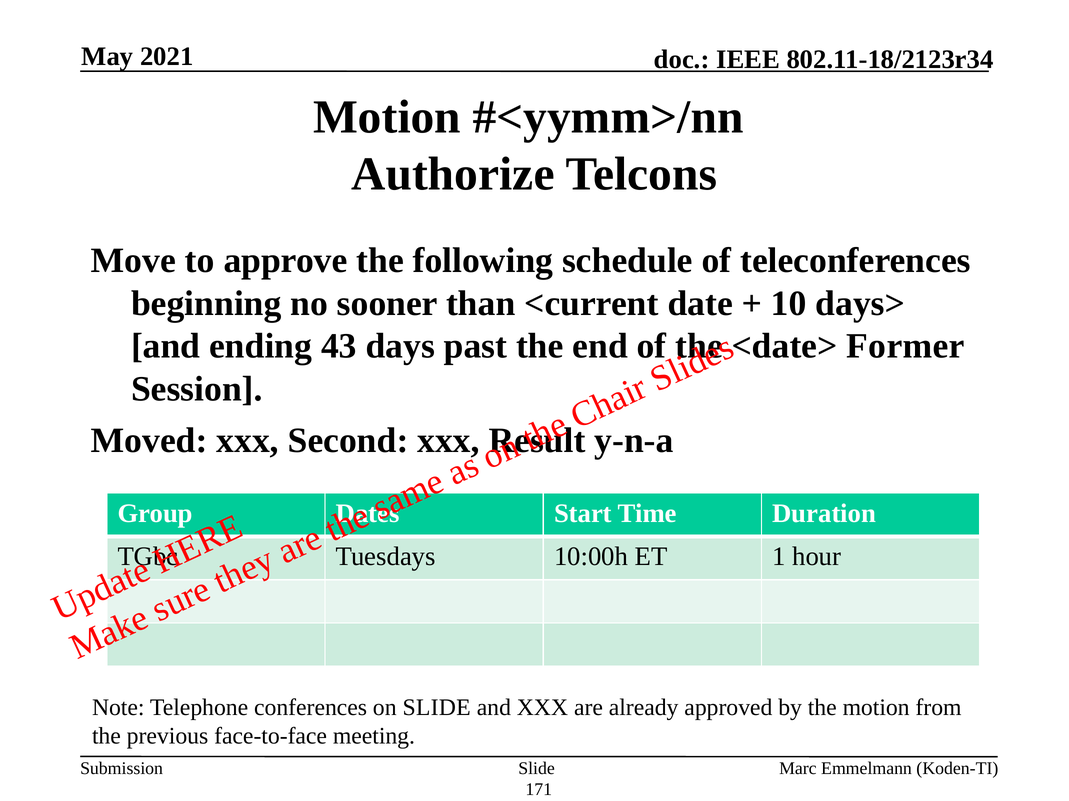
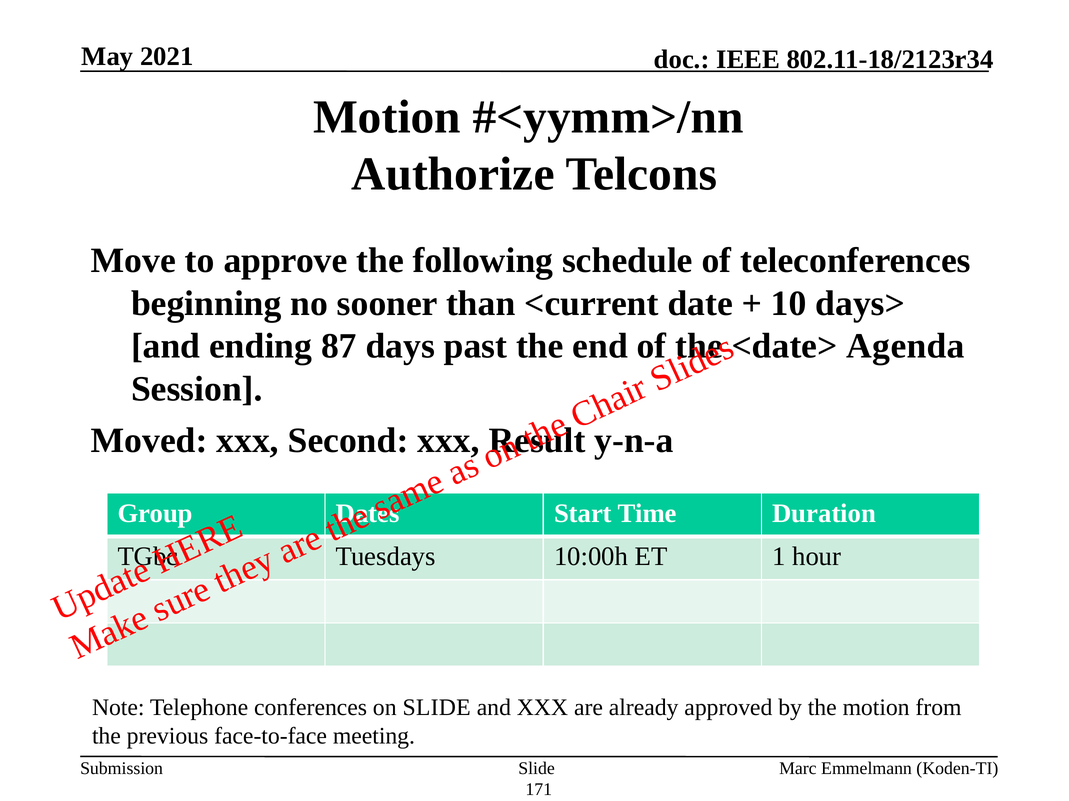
43: 43 -> 87
Former: Former -> Agenda
